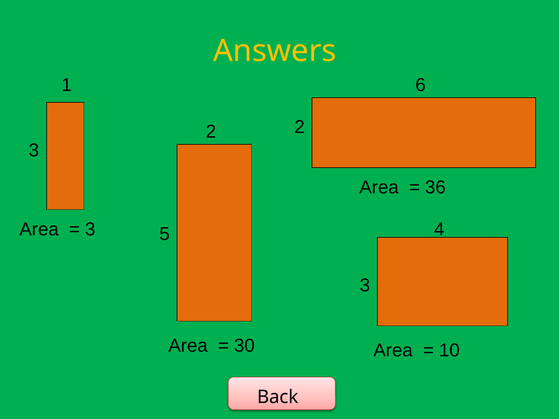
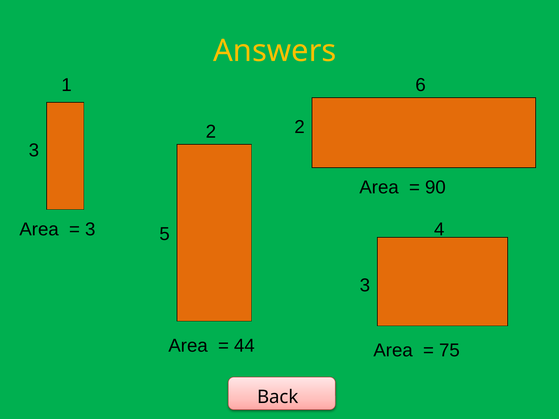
36: 36 -> 90
30: 30 -> 44
10: 10 -> 75
